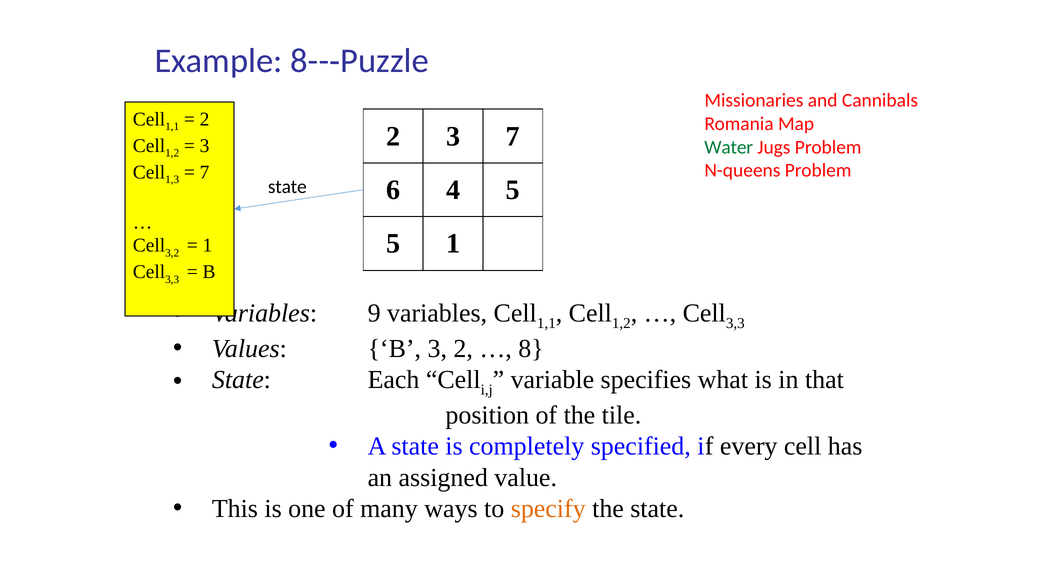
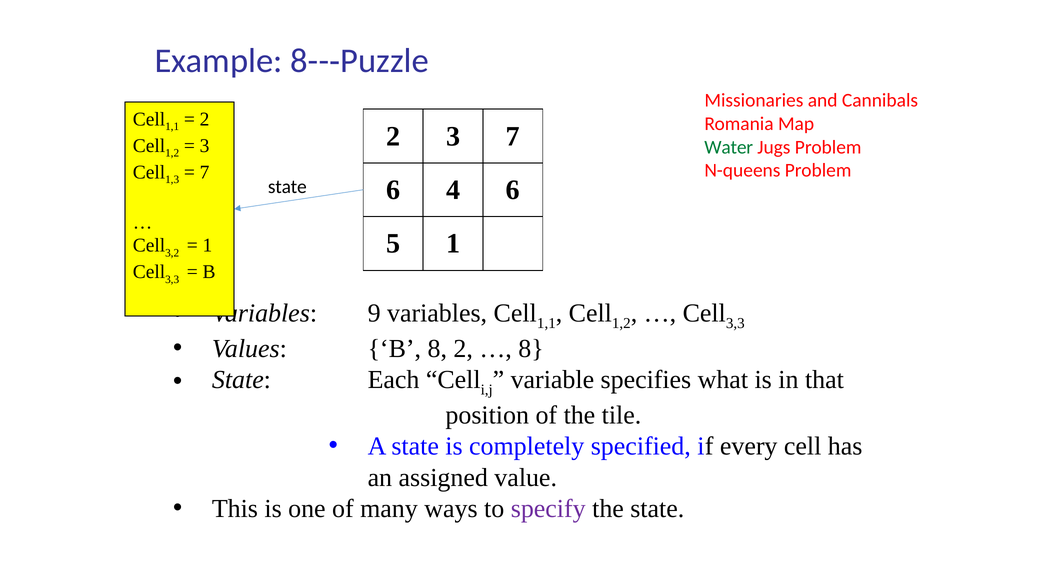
4 5: 5 -> 6
B 3: 3 -> 8
specify colour: orange -> purple
